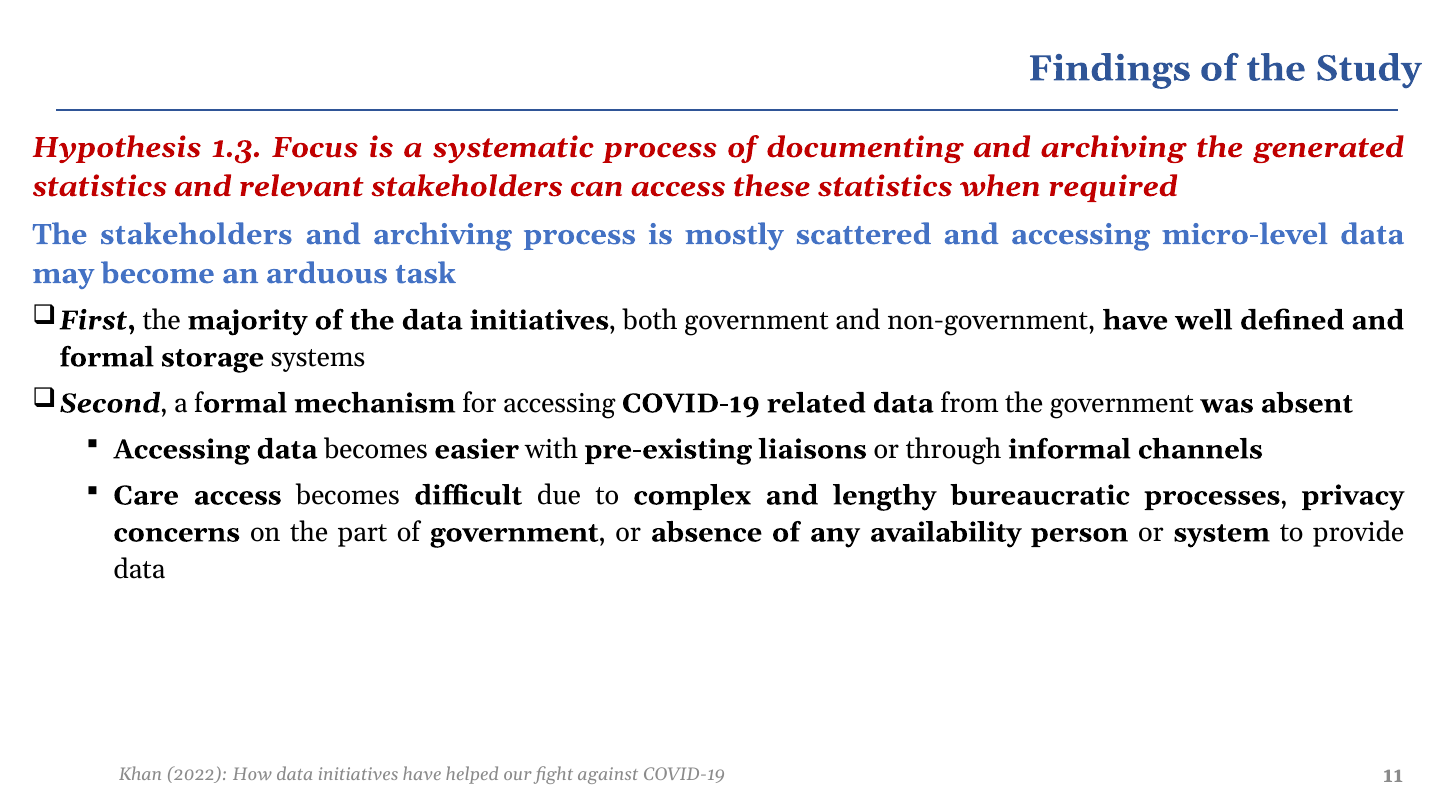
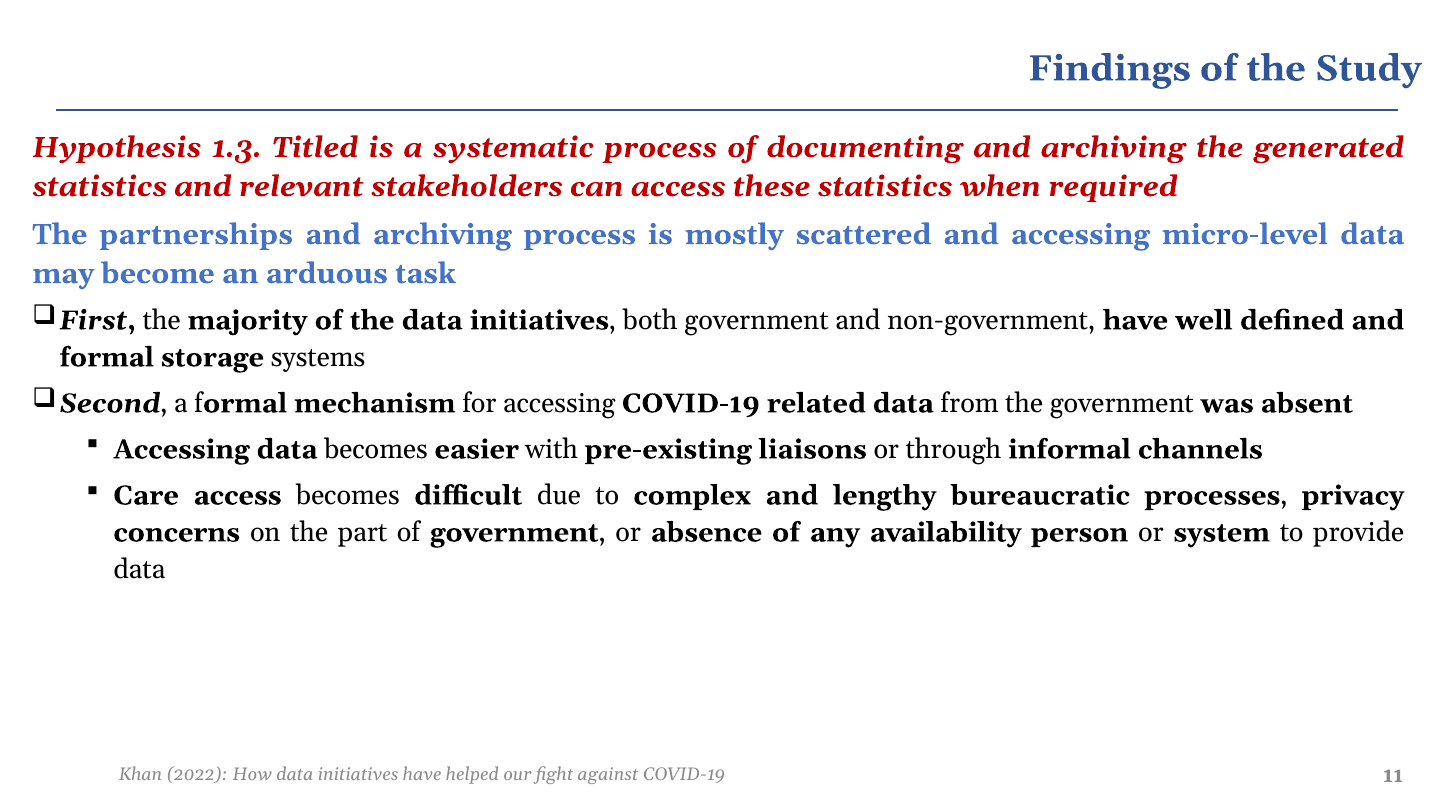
Focus: Focus -> Titled
The stakeholders: stakeholders -> partnerships
